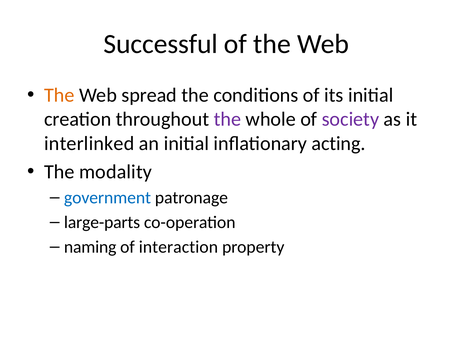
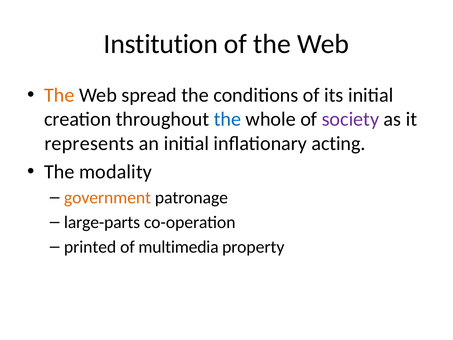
Successful: Successful -> Institution
the at (227, 119) colour: purple -> blue
interlinked: interlinked -> represents
government colour: blue -> orange
naming: naming -> printed
interaction: interaction -> multimedia
